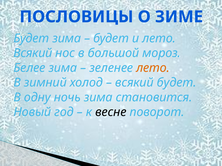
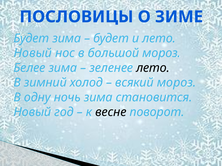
Всякий at (33, 53): Всякий -> Новый
лето at (153, 68) colour: orange -> black
всякий будет: будет -> мороз
